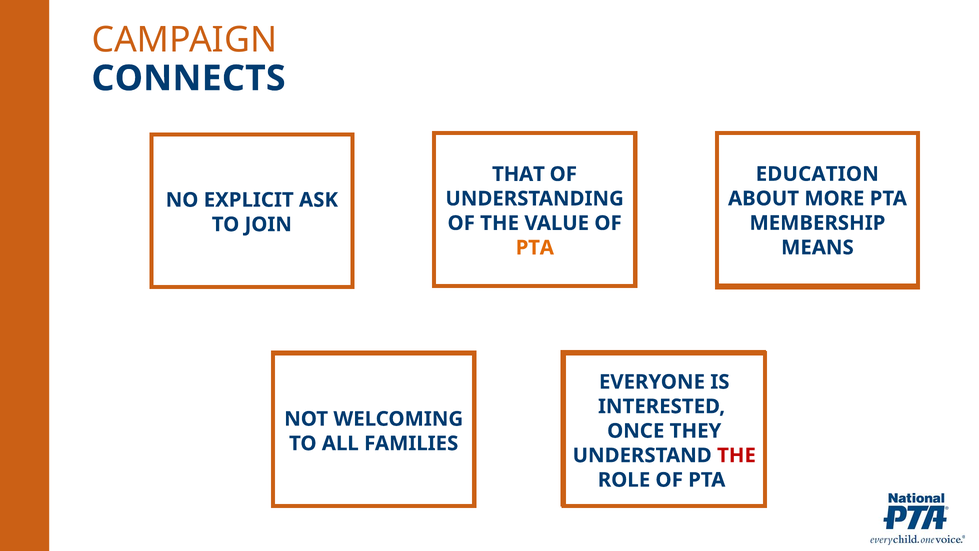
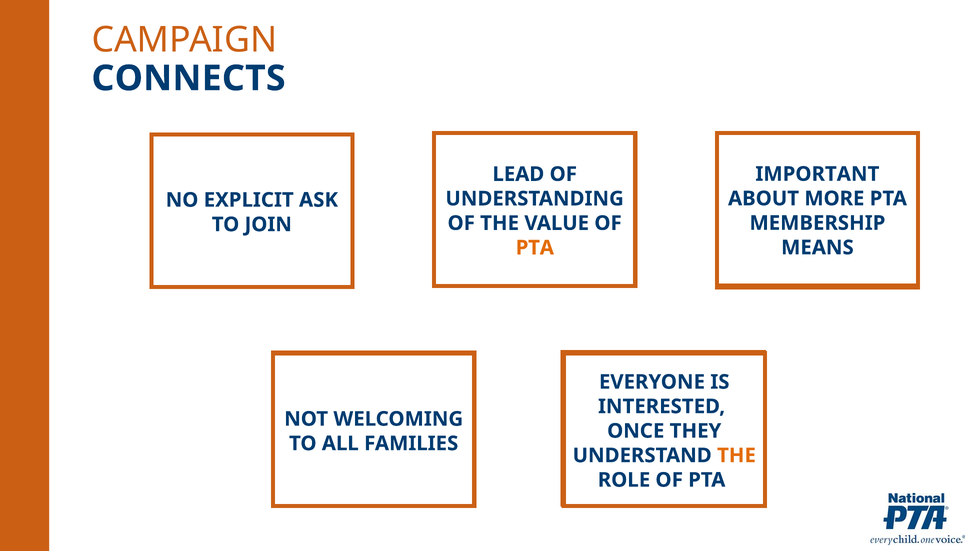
EDUCATION: EDUCATION -> IMPORTANT
THAT: THAT -> LEAD
THE at (736, 455) colour: red -> orange
